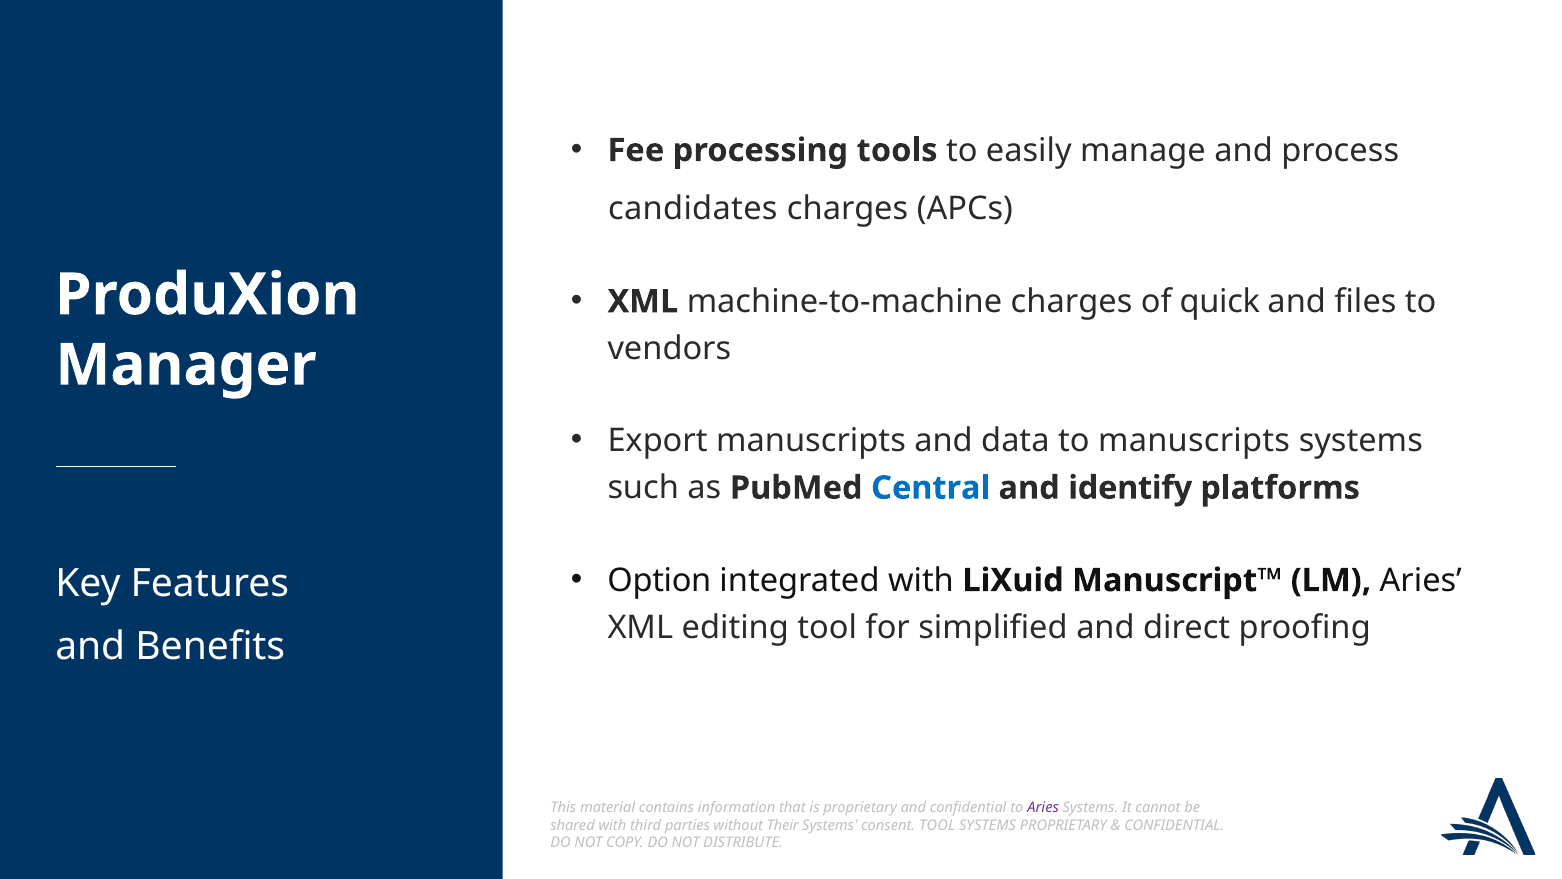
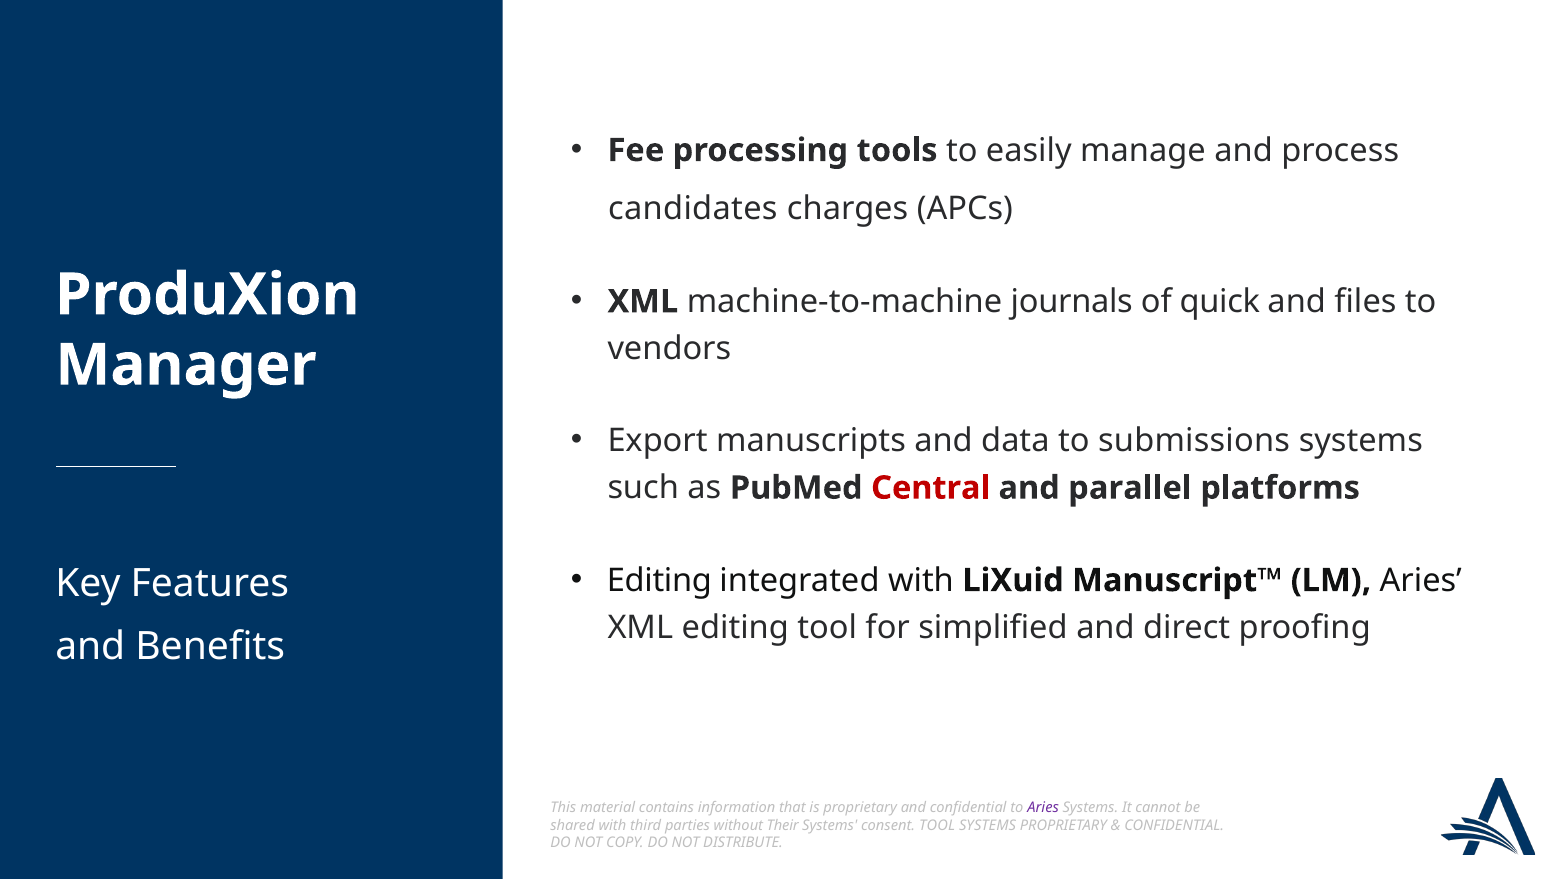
machine-to-machine charges: charges -> journals
to manuscripts: manuscripts -> submissions
Central colour: blue -> red
identify: identify -> parallel
Option at (659, 580): Option -> Editing
